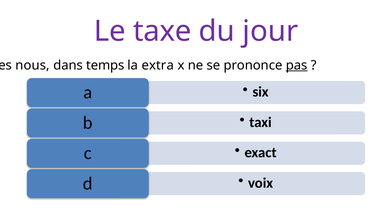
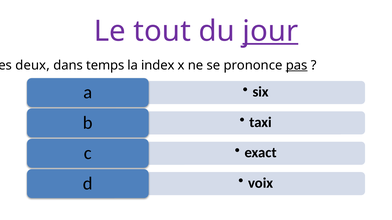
taxe: taxe -> tout
jour underline: none -> present
nous: nous -> deux
extra: extra -> index
